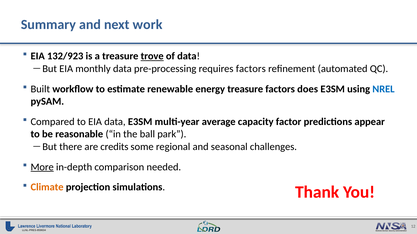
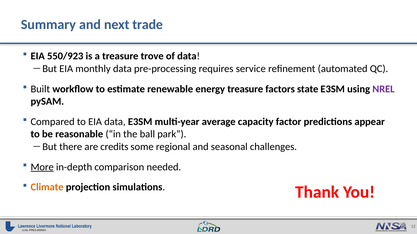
work: work -> trade
132/923: 132/923 -> 550/923
trove underline: present -> none
requires factors: factors -> service
does: does -> state
NREL colour: blue -> purple
